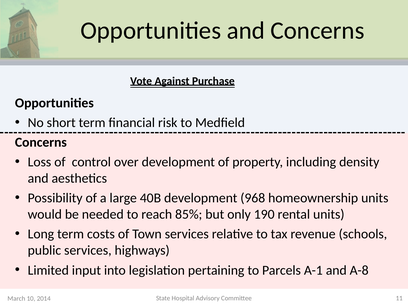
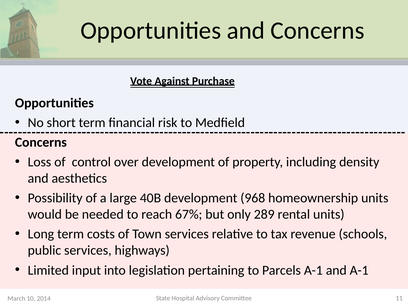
85%: 85% -> 67%
190: 190 -> 289
and A-8: A-8 -> A-1
